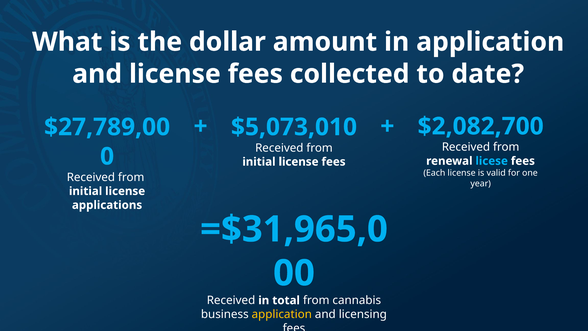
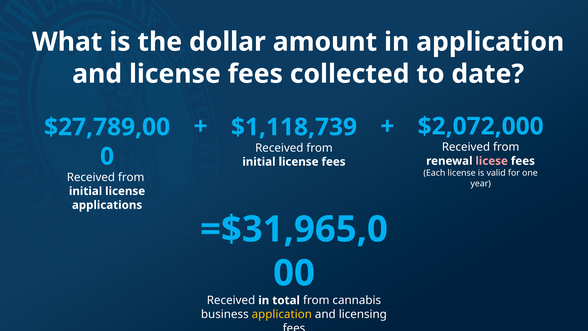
$2,082,700: $2,082,700 -> $2,072,000
$5,073,010: $5,073,010 -> $1,118,739
licese colour: light blue -> pink
